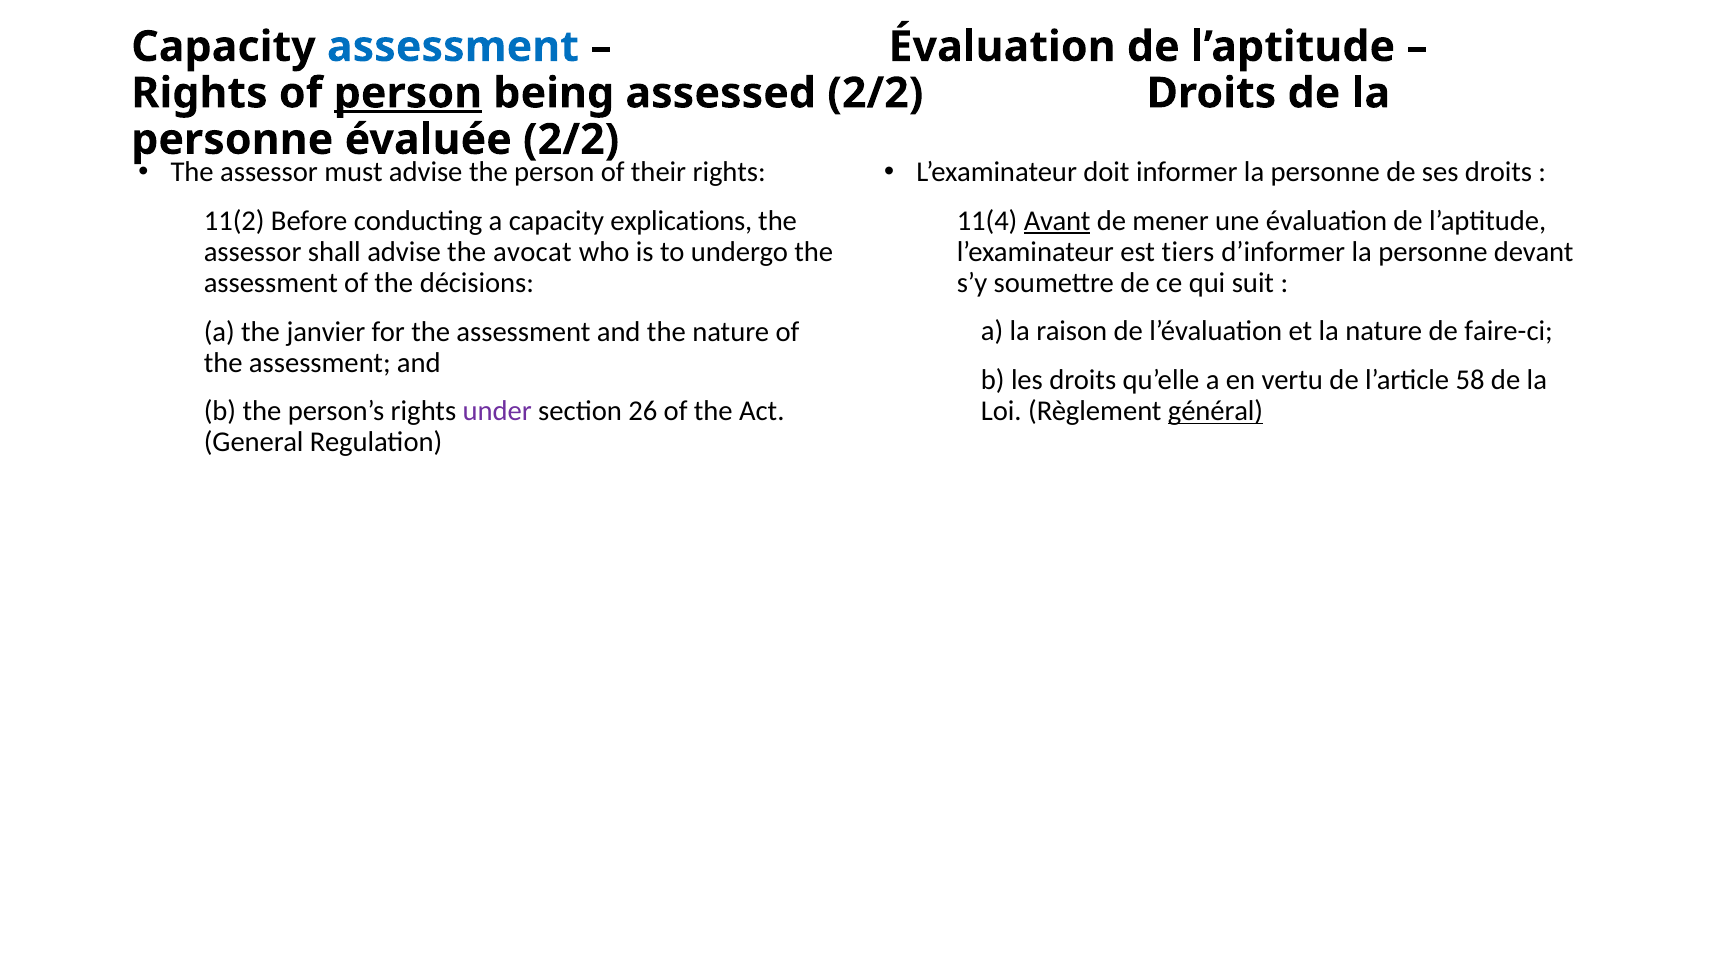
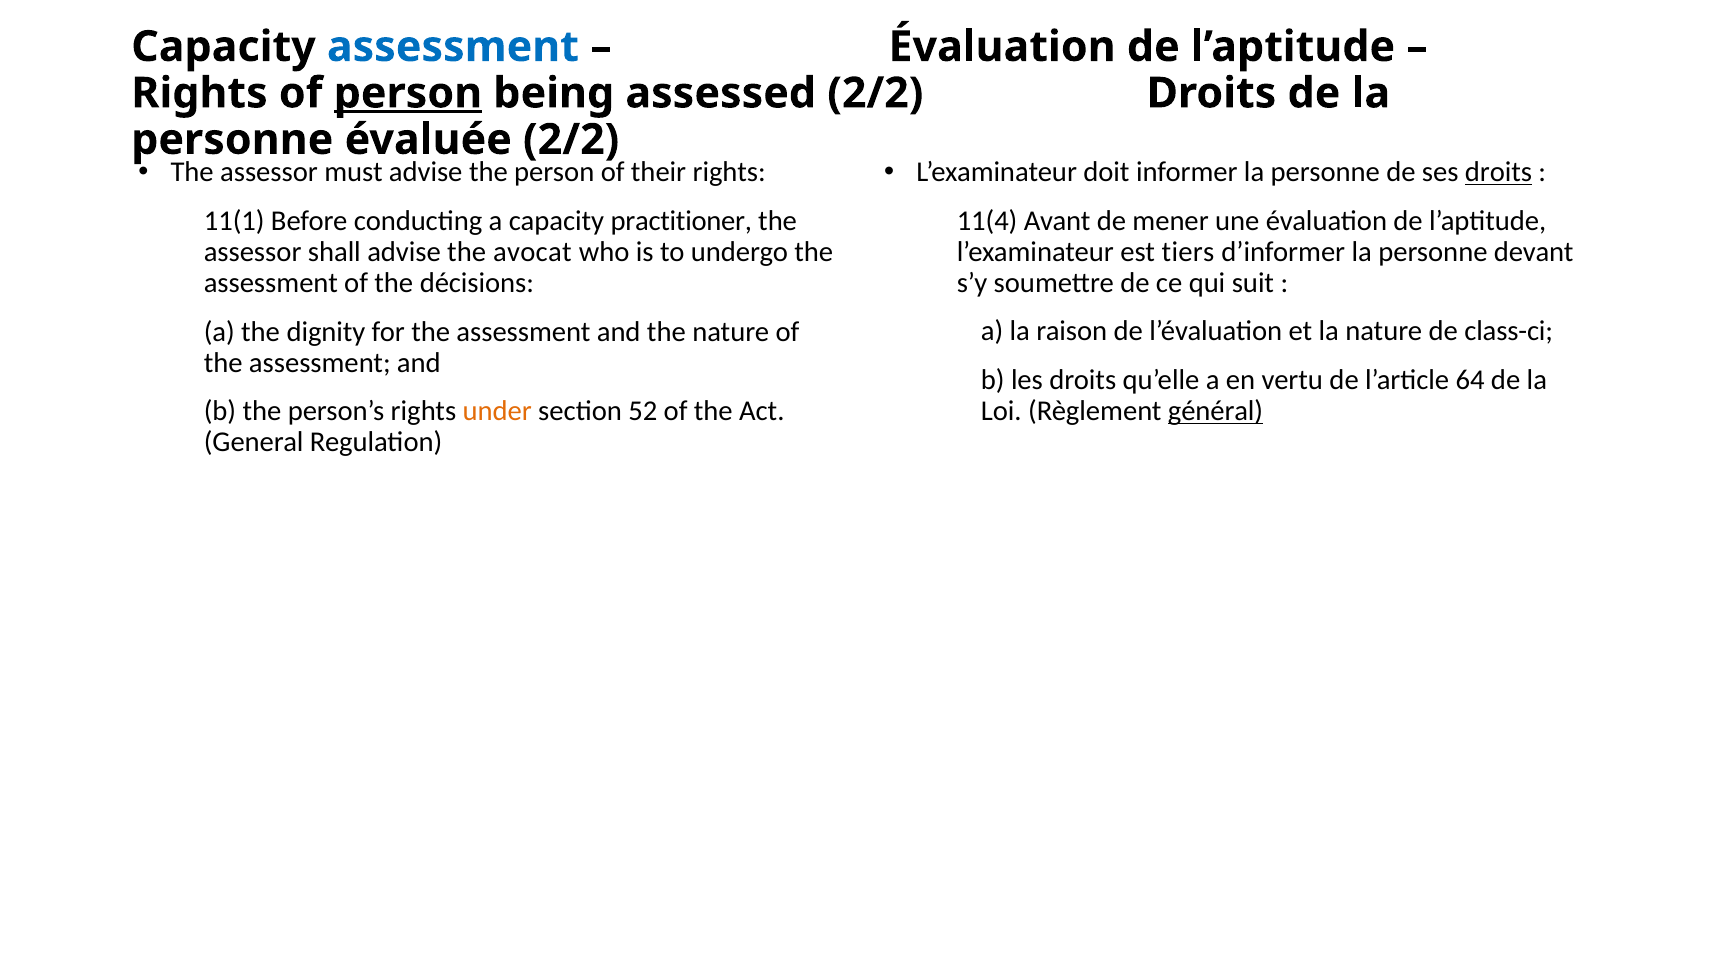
droits at (1499, 172) underline: none -> present
11(2: 11(2 -> 11(1
explications: explications -> practitioner
Avant underline: present -> none
faire-ci: faire-ci -> class-ci
janvier: janvier -> dignity
58: 58 -> 64
under colour: purple -> orange
26: 26 -> 52
